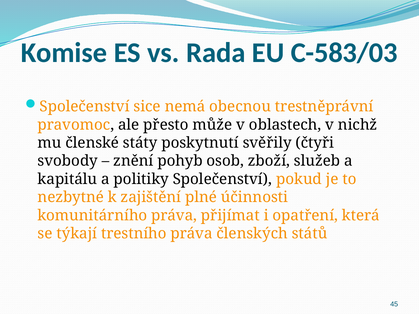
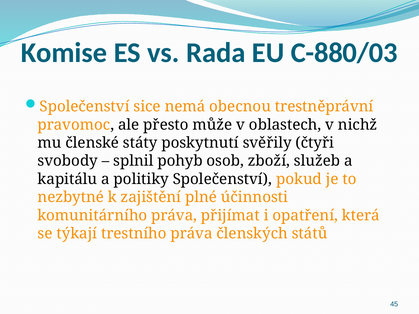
C-583/03: C-583/03 -> C-880/03
znění: znění -> splnil
